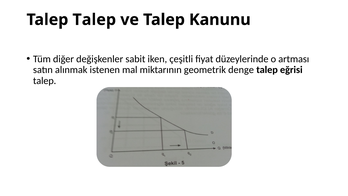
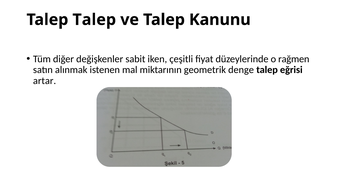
artması: artması -> rağmen
talep at (45, 81): talep -> artar
